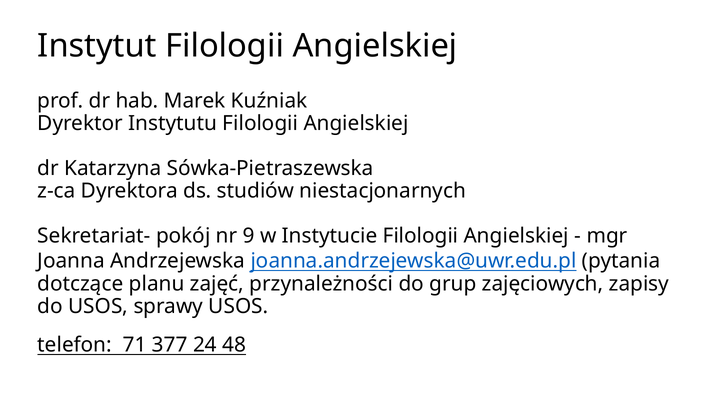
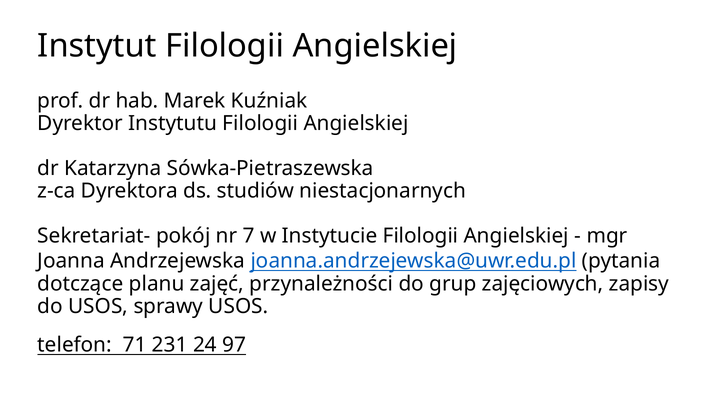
9: 9 -> 7
377: 377 -> 231
48: 48 -> 97
